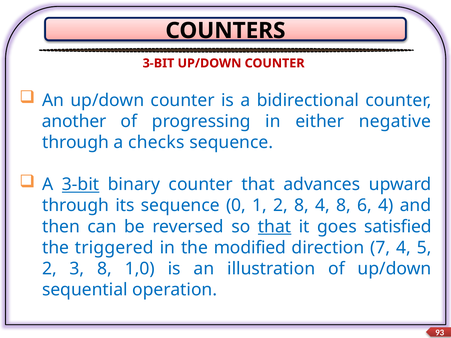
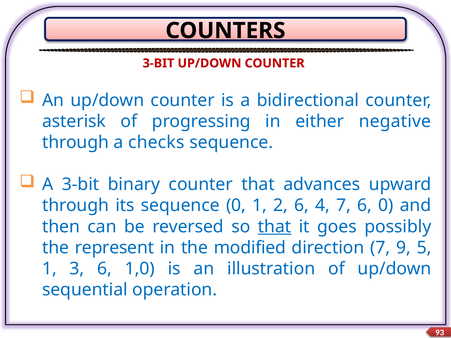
another: another -> asterisk
3-bit at (81, 185) underline: present -> none
2 8: 8 -> 6
4 8: 8 -> 7
6 4: 4 -> 0
satisfied: satisfied -> possibly
triggered: triggered -> represent
7 4: 4 -> 9
2 at (49, 269): 2 -> 1
3 8: 8 -> 6
